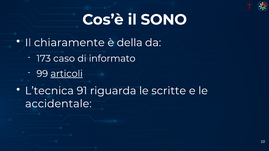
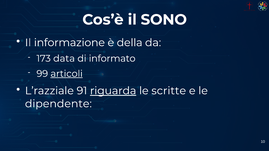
chiaramente: chiaramente -> informazione
caso: caso -> data
L’tecnica: L’tecnica -> L’razziale
riguarda underline: none -> present
accidentale: accidentale -> dipendente
